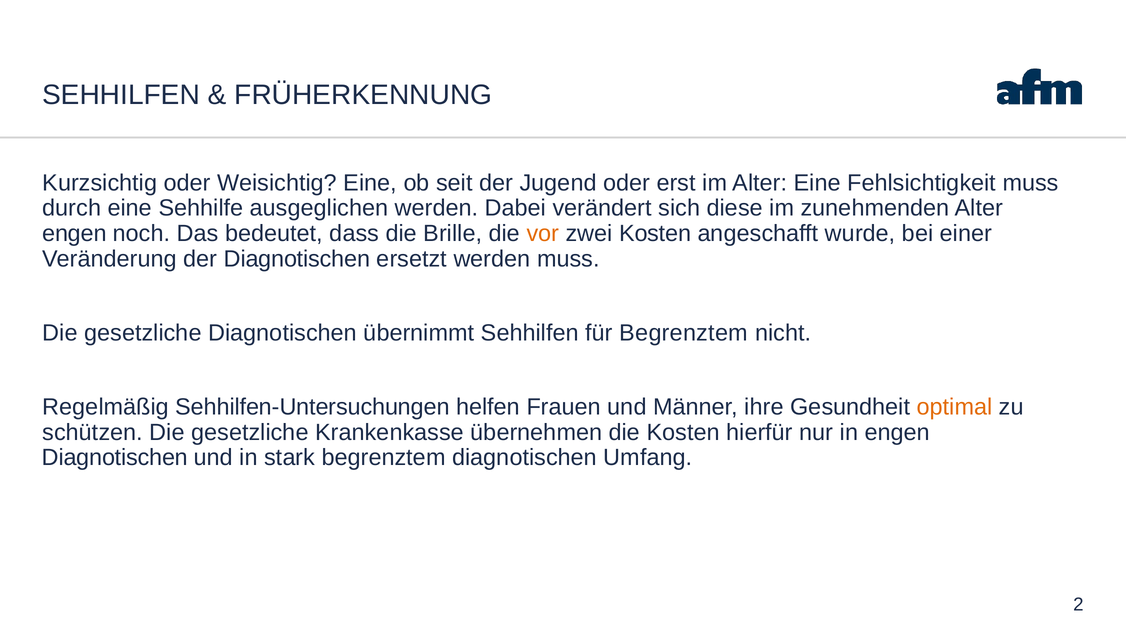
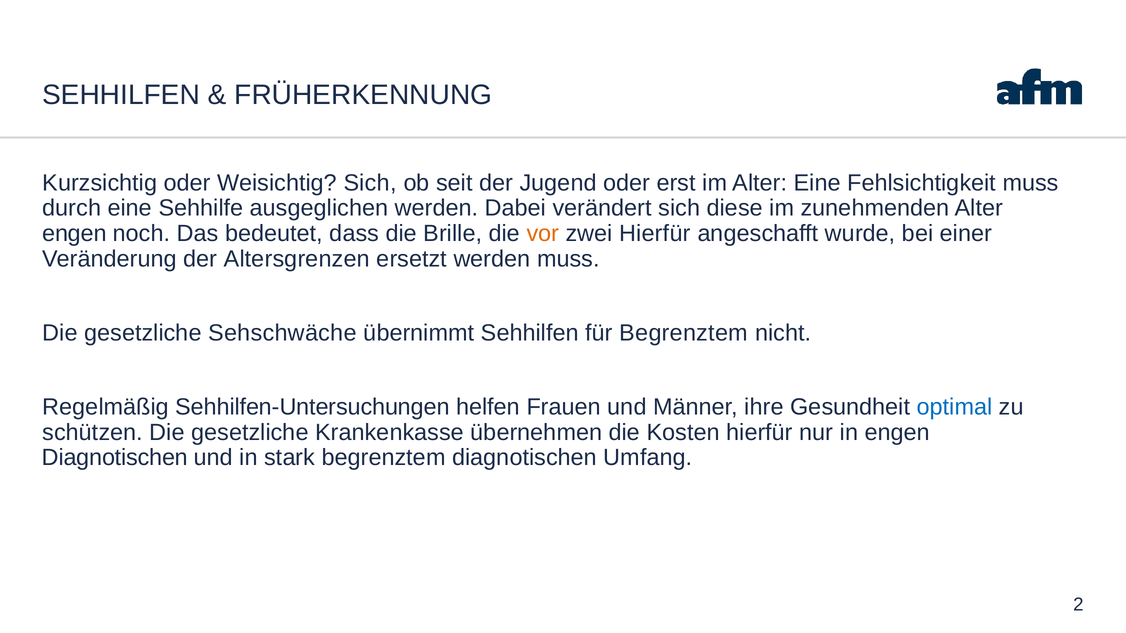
Weisichtig Eine: Eine -> Sich
zwei Kosten: Kosten -> Hierfür
der Diagnotischen: Diagnotischen -> Altersgrenzen
gesetzliche Diagnotischen: Diagnotischen -> Sehschwäche
optimal colour: orange -> blue
